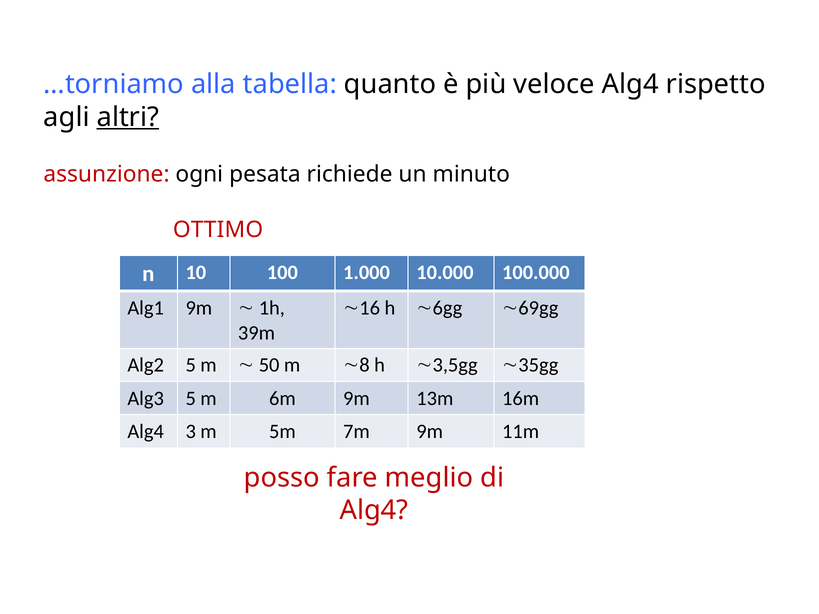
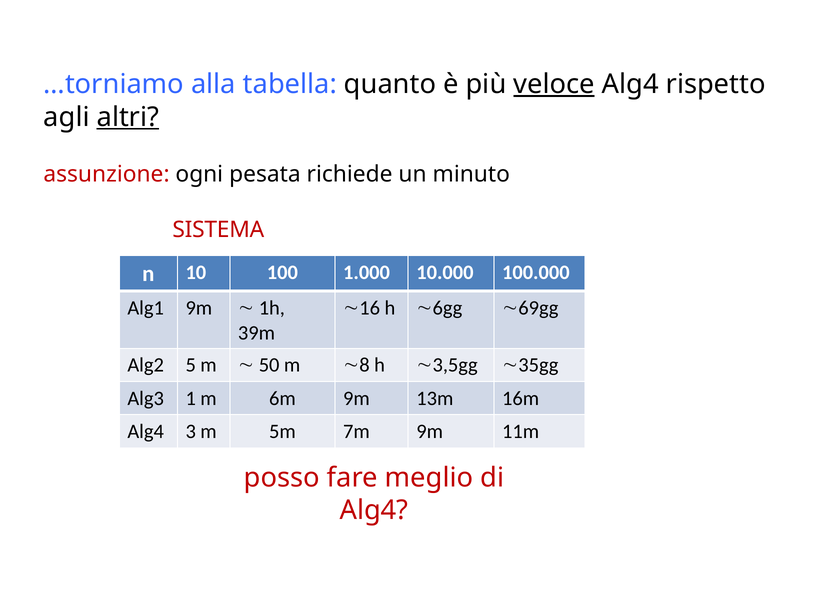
veloce underline: none -> present
OTTIMO: OTTIMO -> SISTEMA
Alg3 5: 5 -> 1
